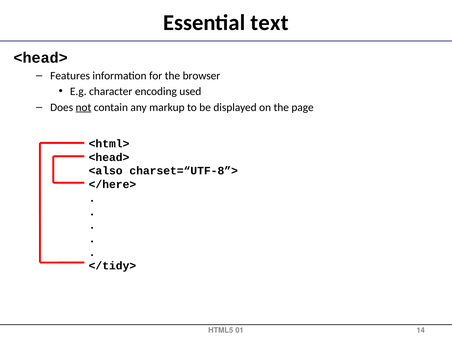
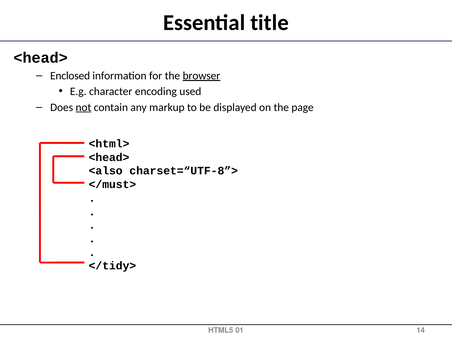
text: text -> title
Features: Features -> Enclosed
browser underline: none -> present
</here>: </here> -> </must>
